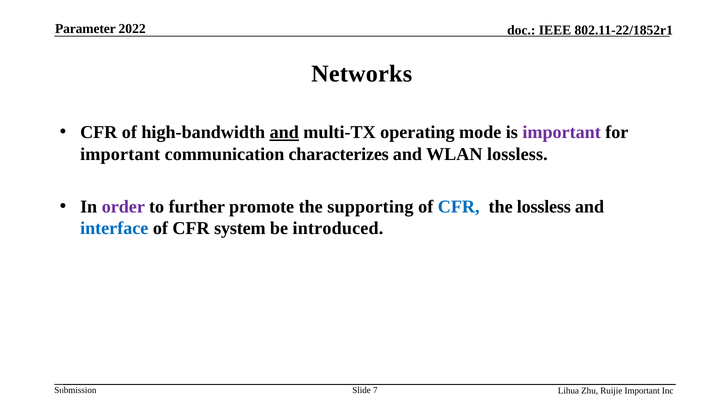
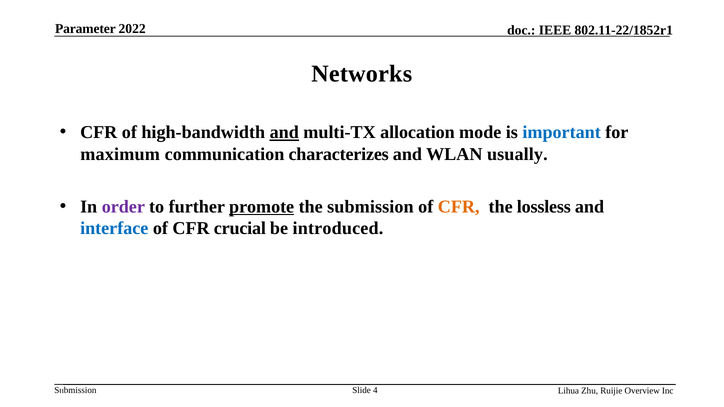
operating: operating -> allocation
important at (562, 133) colour: purple -> blue
important at (120, 154): important -> maximum
WLAN lossless: lossless -> usually
promote underline: none -> present
the supporting: supporting -> submission
CFR at (459, 207) colour: blue -> orange
system: system -> crucial
7: 7 -> 4
Ruijie Important: Important -> Overview
